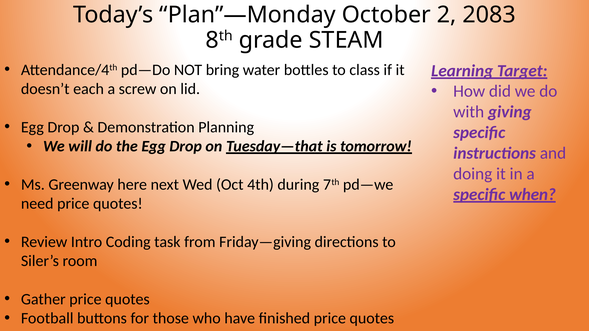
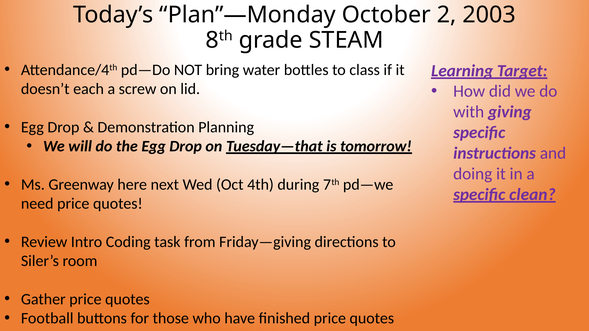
2083: 2083 -> 2003
when: when -> clean
